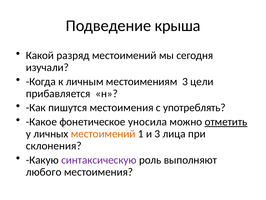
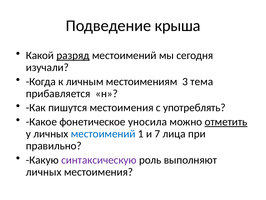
разряд underline: none -> present
цели: цели -> тема
местоимений at (103, 134) colour: orange -> blue
и 3: 3 -> 7
склонения: склонения -> правильно
любого at (44, 172): любого -> личных
